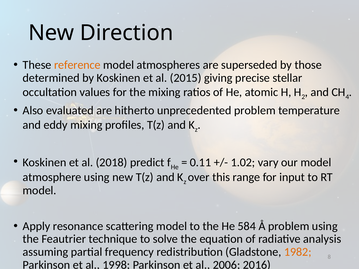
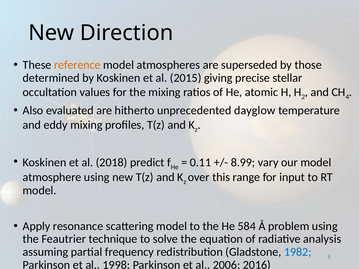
unprecedented problem: problem -> dayglow
1.02: 1.02 -> 8.99
1982 colour: orange -> blue
